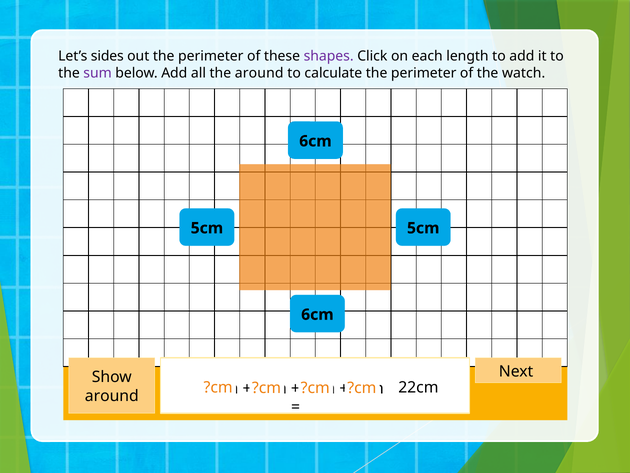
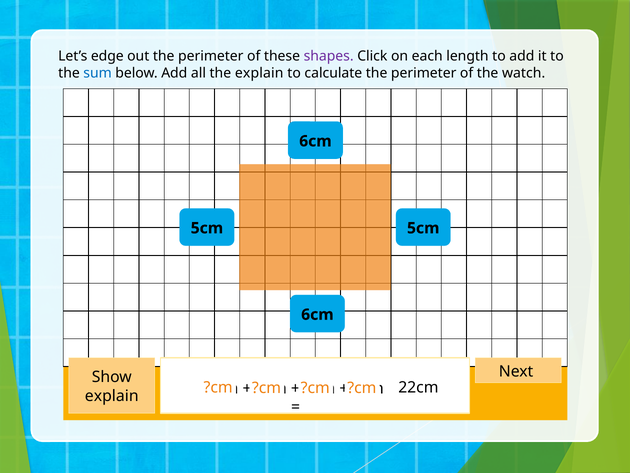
sides: sides -> edge
sum colour: purple -> blue
the around: around -> explain
around at (112, 396): around -> explain
